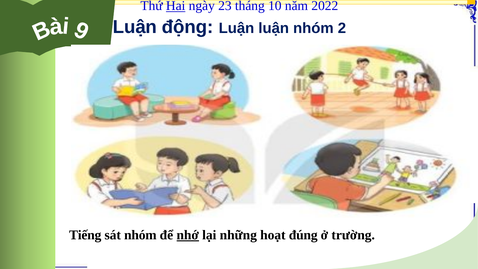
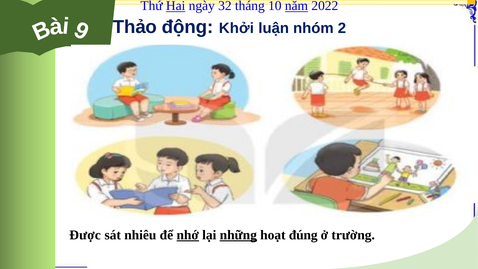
23: 23 -> 32
năm underline: none -> present
Luận at (135, 27): Luận -> Thảo
động Luận: Luận -> Khởi
Tiếng: Tiếng -> Được
sát nhóm: nhóm -> nhiêu
những underline: none -> present
